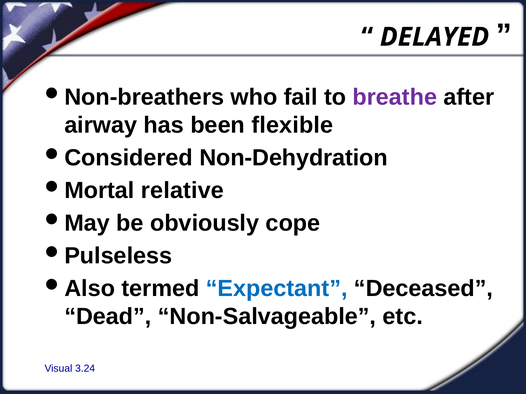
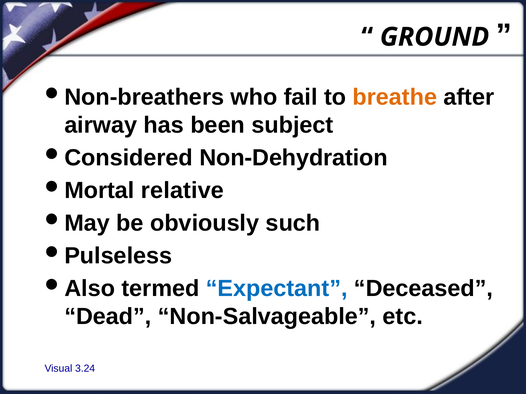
DELAYED: DELAYED -> GROUND
breathe colour: purple -> orange
flexible: flexible -> subject
cope: cope -> such
